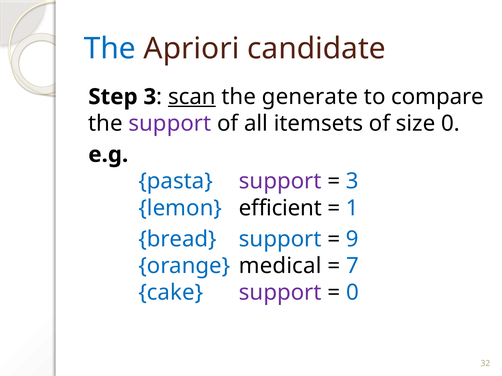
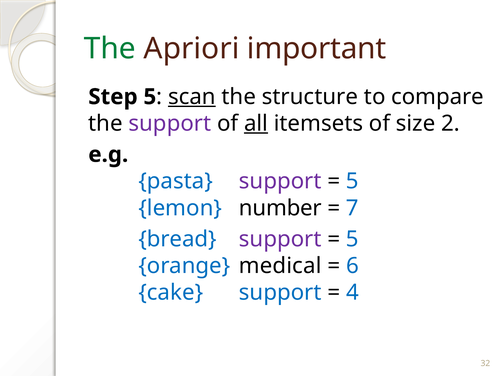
The at (110, 49) colour: blue -> green
candidate: candidate -> important
Step 3: 3 -> 5
generate: generate -> structure
all underline: none -> present
size 0: 0 -> 2
3 at (352, 182): 3 -> 5
efficient: efficient -> number
1: 1 -> 7
support at (280, 239) colour: blue -> purple
9 at (352, 239): 9 -> 5
7: 7 -> 6
support at (280, 293) colour: purple -> blue
0 at (352, 293): 0 -> 4
